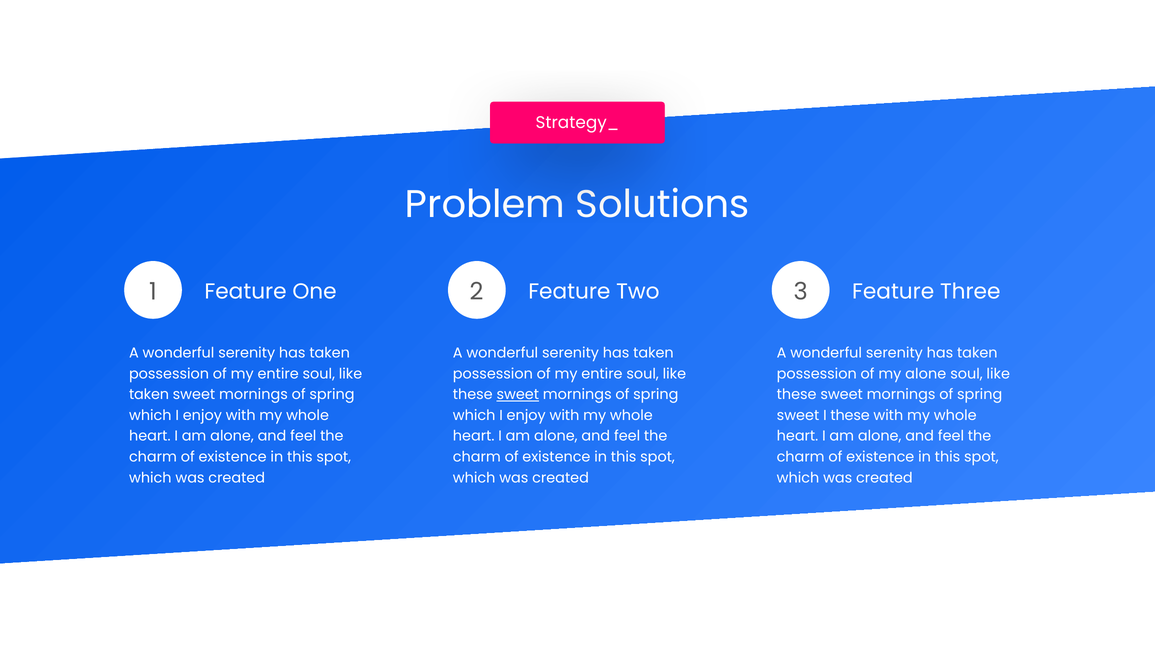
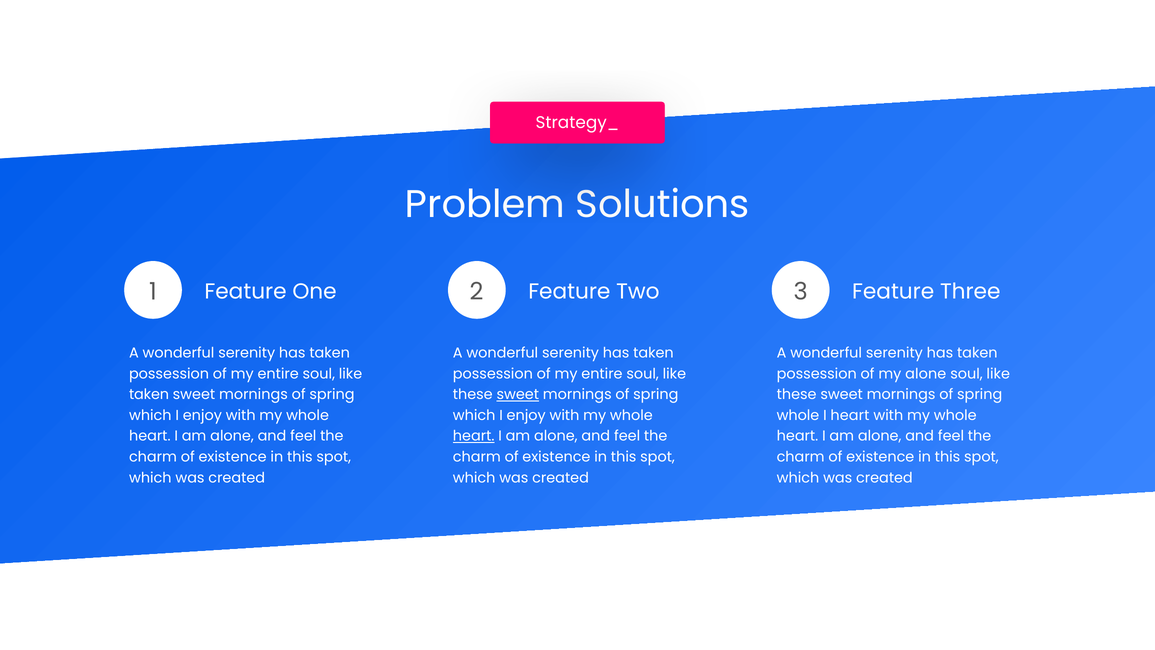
sweet at (798, 415): sweet -> whole
I these: these -> heart
heart at (474, 436) underline: none -> present
